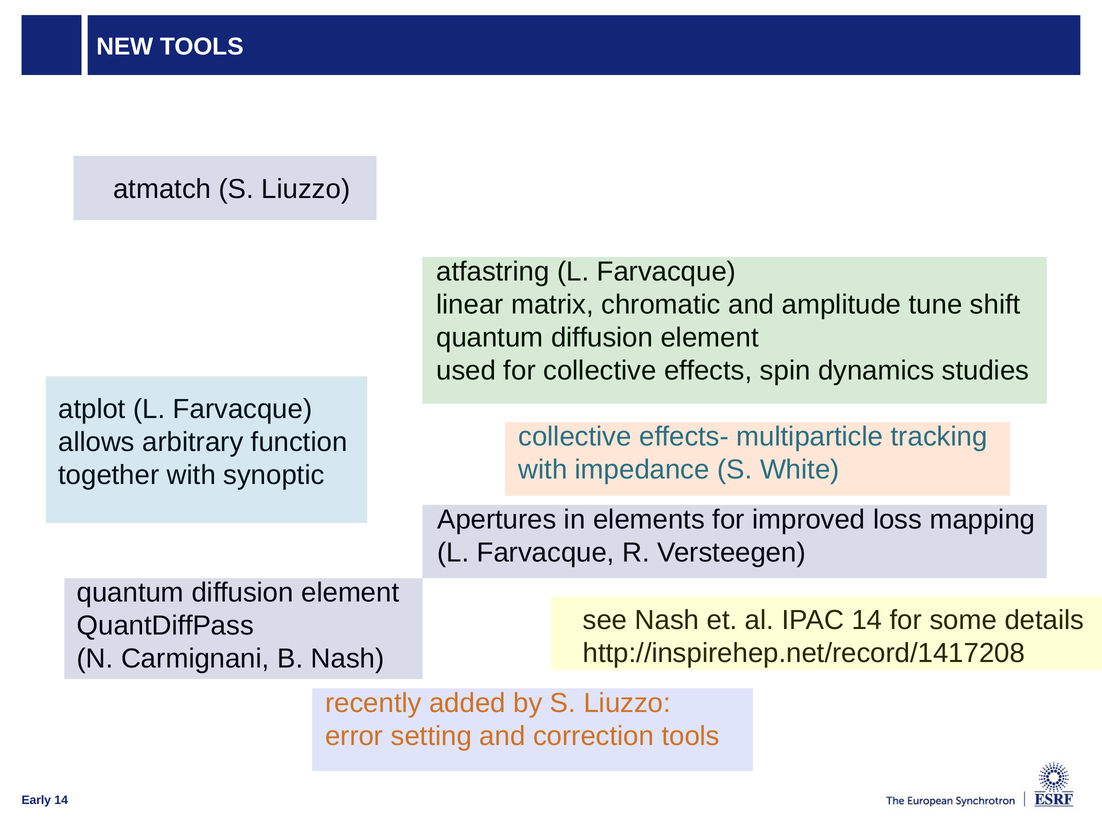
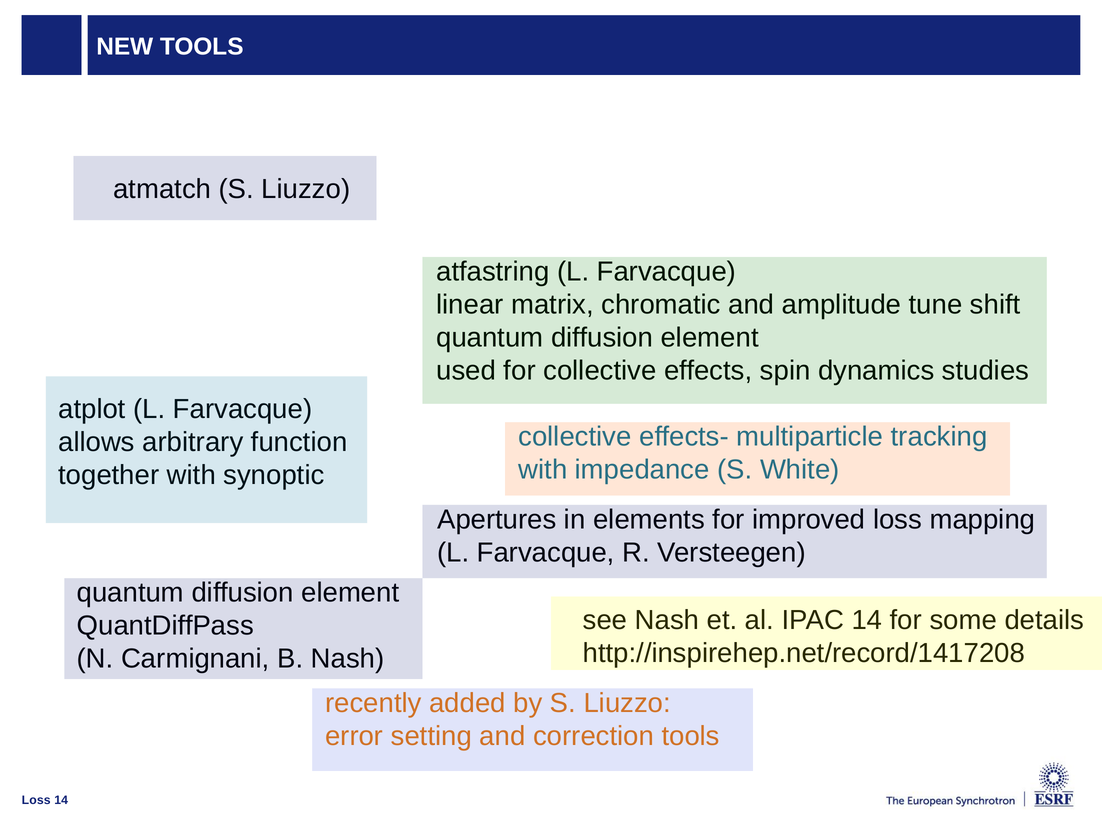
Early at (36, 800): Early -> Loss
